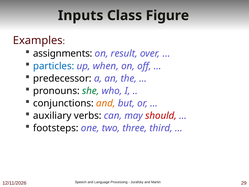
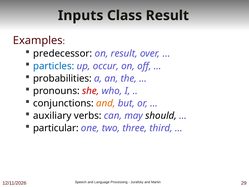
Class Figure: Figure -> Result
assignments: assignments -> predecessor
when: when -> occur
predecessor: predecessor -> probabilities
she colour: green -> red
should colour: red -> black
footsteps: footsteps -> particular
